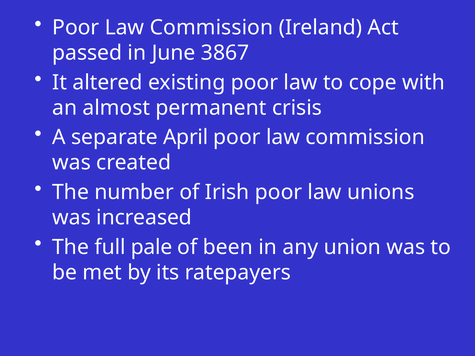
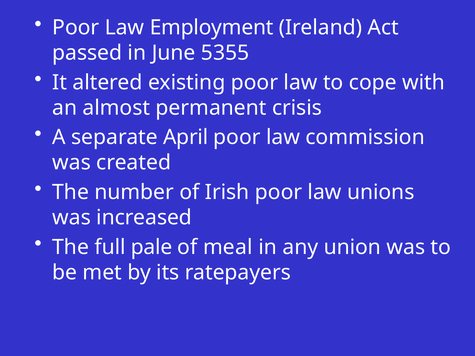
Commission at (211, 28): Commission -> Employment
3867: 3867 -> 5355
been: been -> meal
